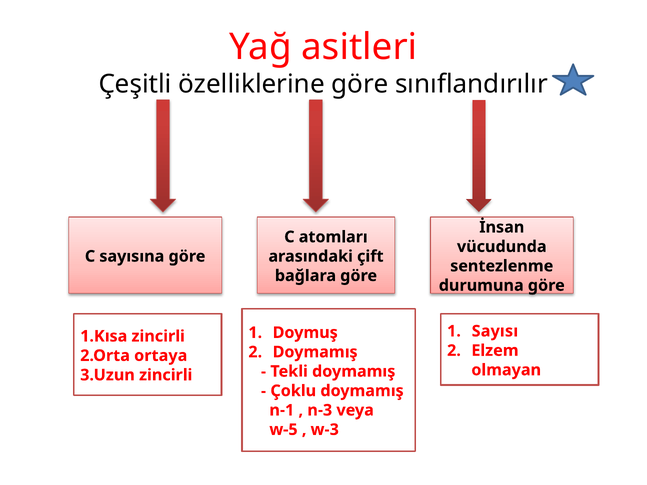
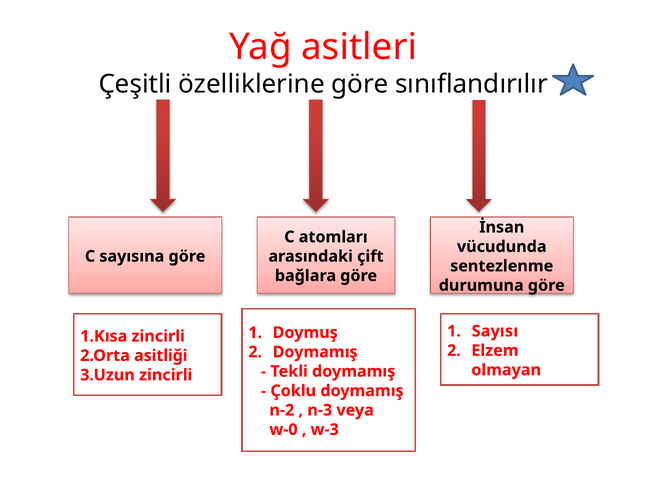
ortaya: ortaya -> asitliği
n-1: n-1 -> n-2
w-5: w-5 -> w-0
